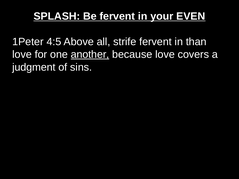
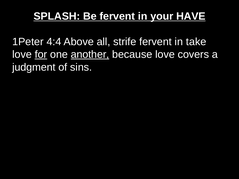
EVEN: EVEN -> HAVE
4:5: 4:5 -> 4:4
than: than -> take
for underline: none -> present
